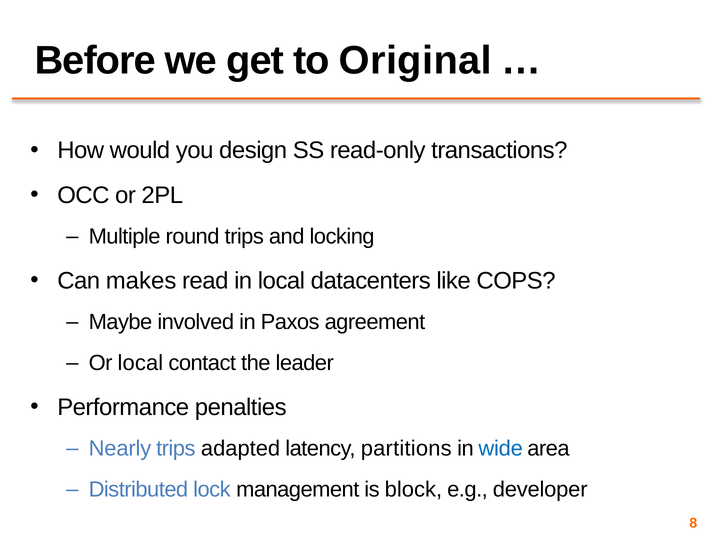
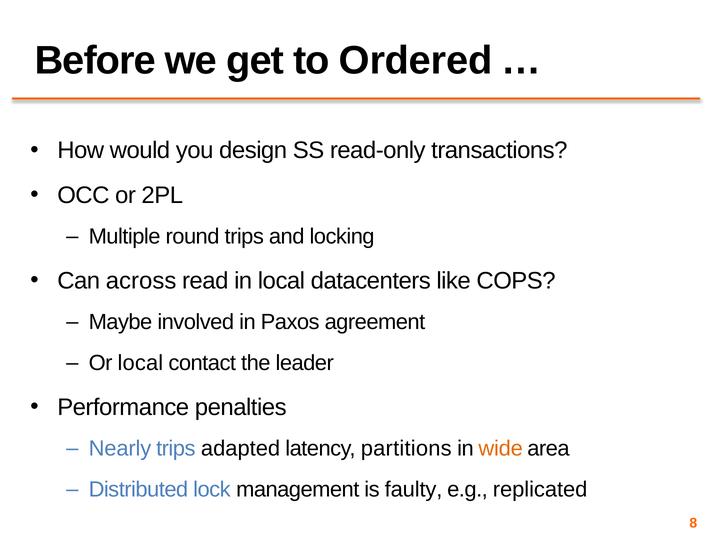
Original: Original -> Ordered
makes: makes -> across
wide colour: blue -> orange
block: block -> faulty
developer: developer -> replicated
